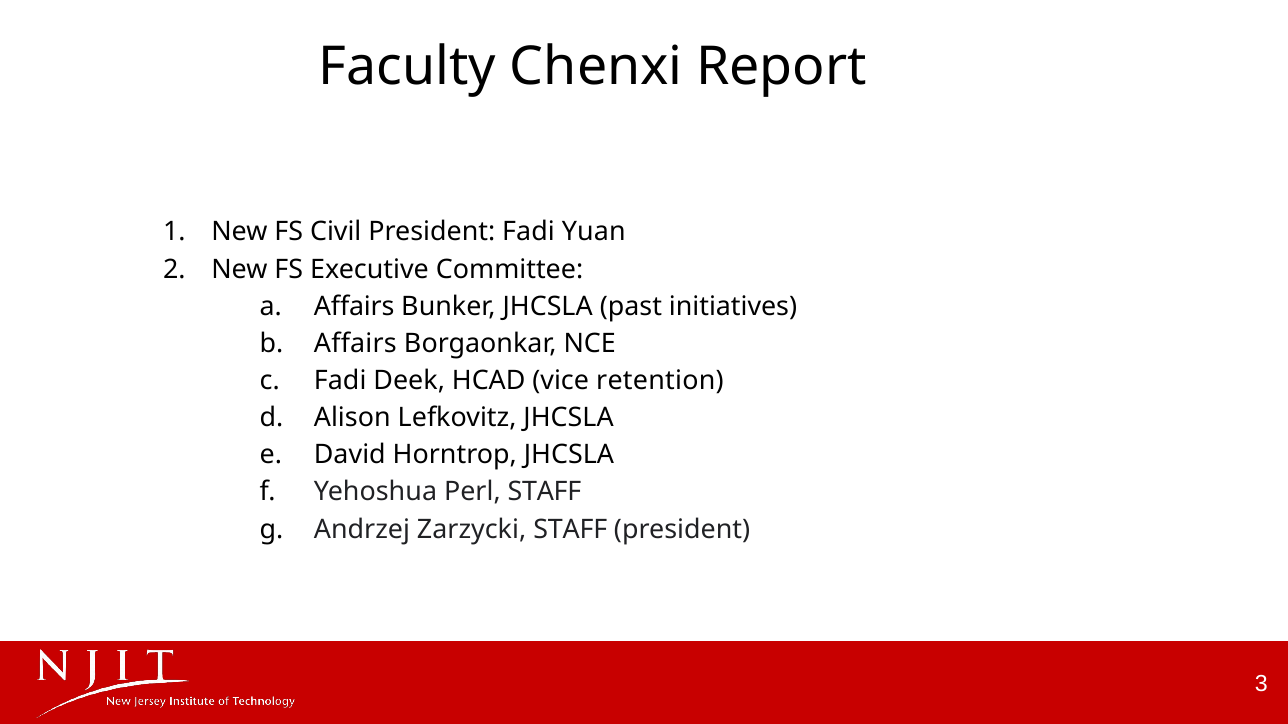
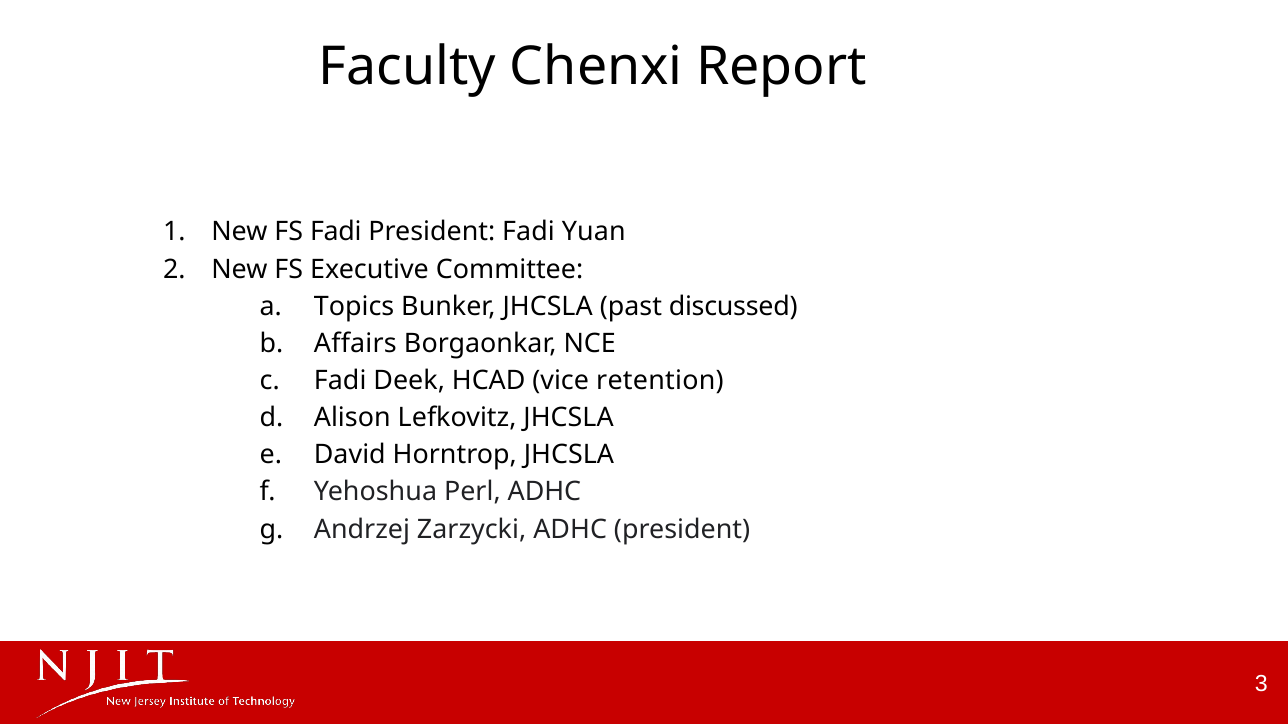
FS Civil: Civil -> Fadi
Affairs at (354, 307): Affairs -> Topics
initiatives: initiatives -> discussed
Perl STAFF: STAFF -> ADHC
Zarzycki STAFF: STAFF -> ADHC
